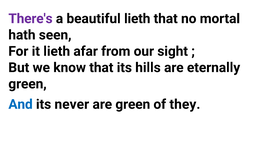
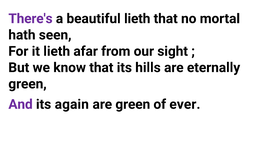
And colour: blue -> purple
never: never -> again
they: they -> ever
